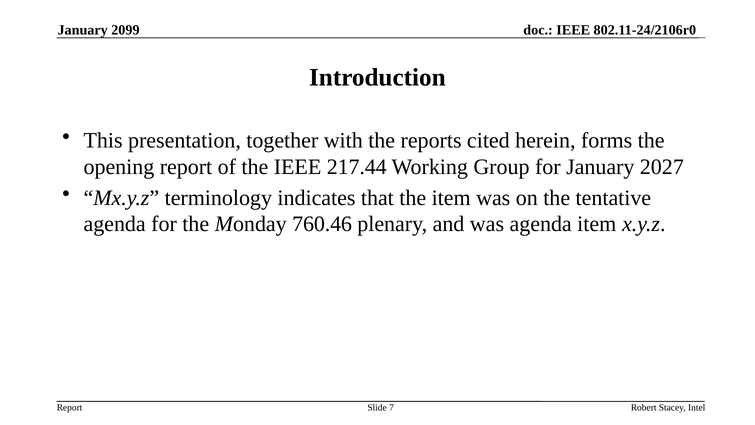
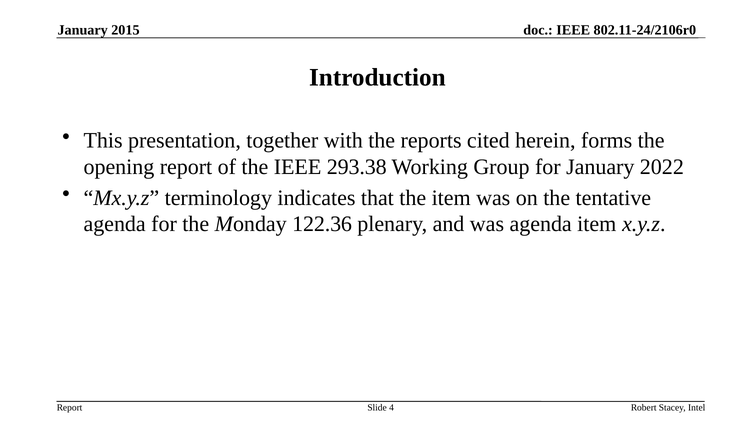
2099: 2099 -> 2015
217.44: 217.44 -> 293.38
2027: 2027 -> 2022
760.46: 760.46 -> 122.36
7: 7 -> 4
